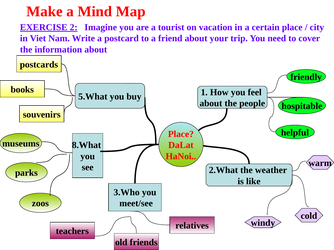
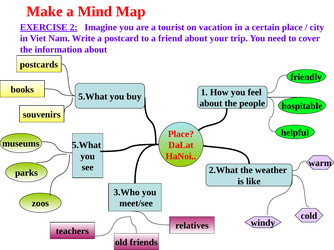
8.What at (86, 145): 8.What -> 5.What
